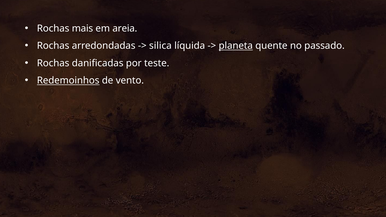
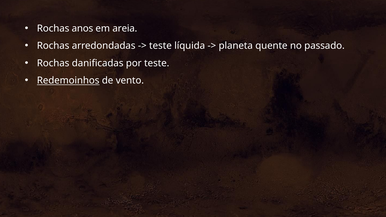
mais: mais -> anos
silica at (160, 46): silica -> teste
planeta underline: present -> none
